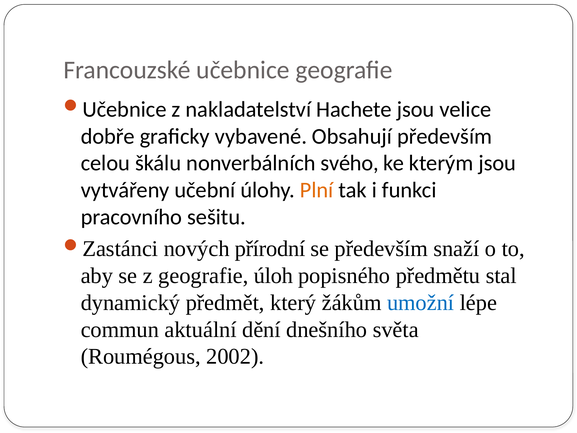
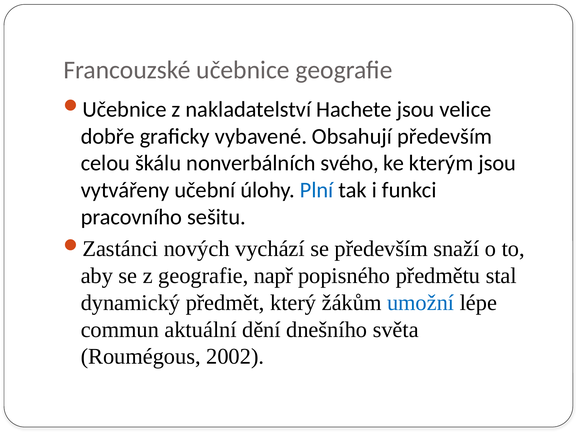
Plní colour: orange -> blue
přírodní: přírodní -> vychází
úloh: úloh -> např
